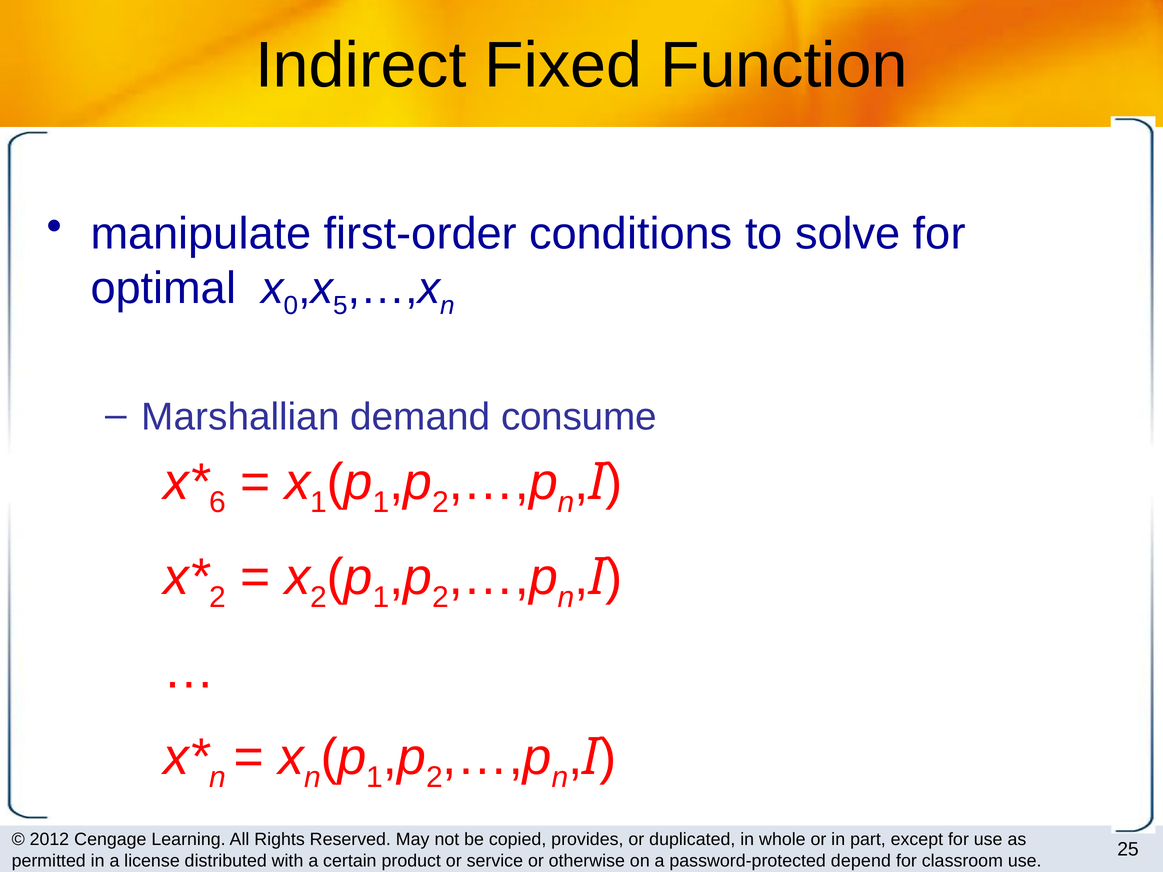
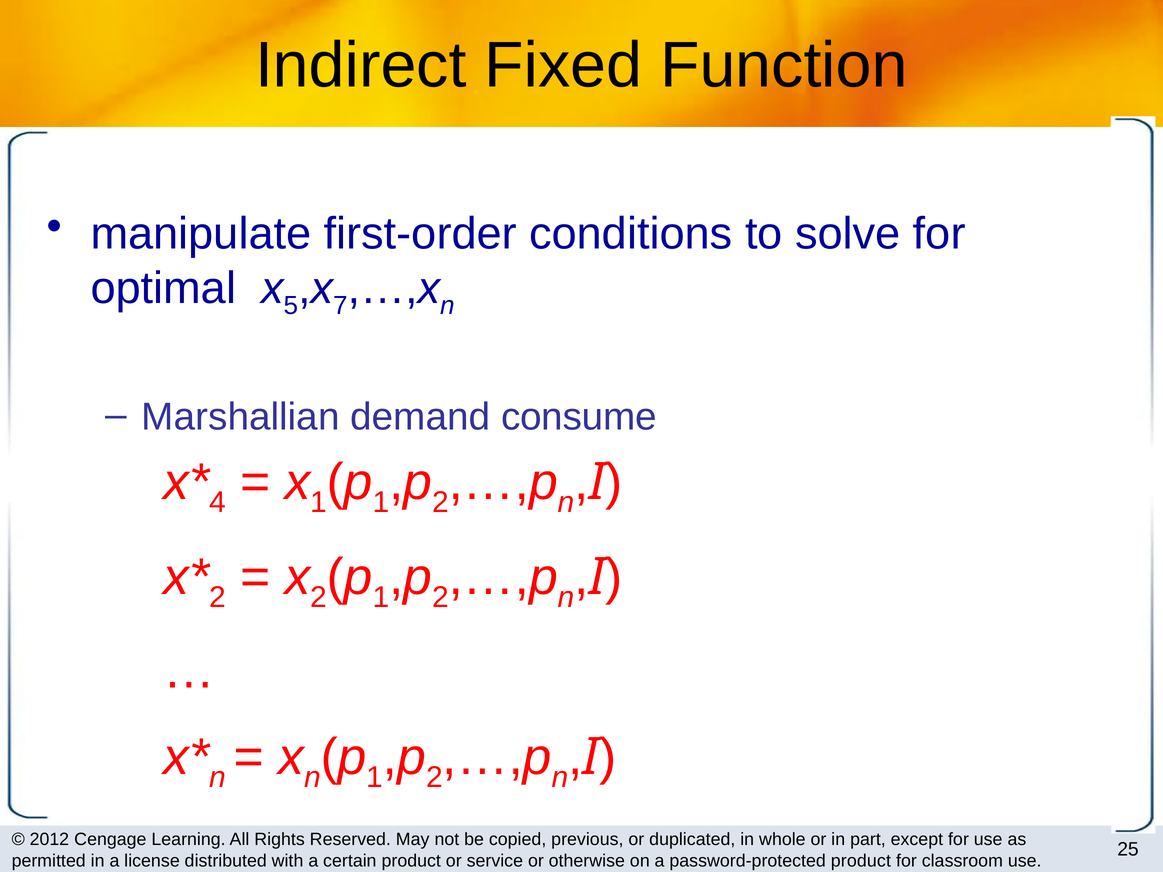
0: 0 -> 5
5: 5 -> 7
6: 6 -> 4
provides: provides -> previous
password-protected depend: depend -> product
